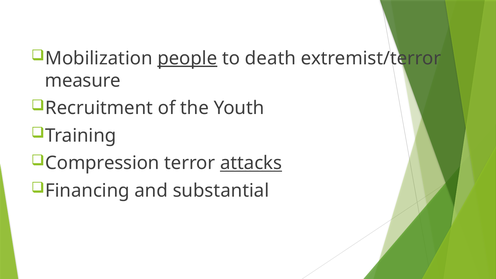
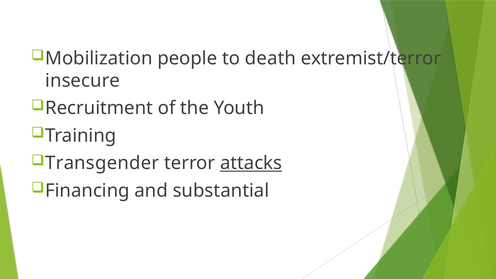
people underline: present -> none
measure: measure -> insecure
Compression: Compression -> Transgender
